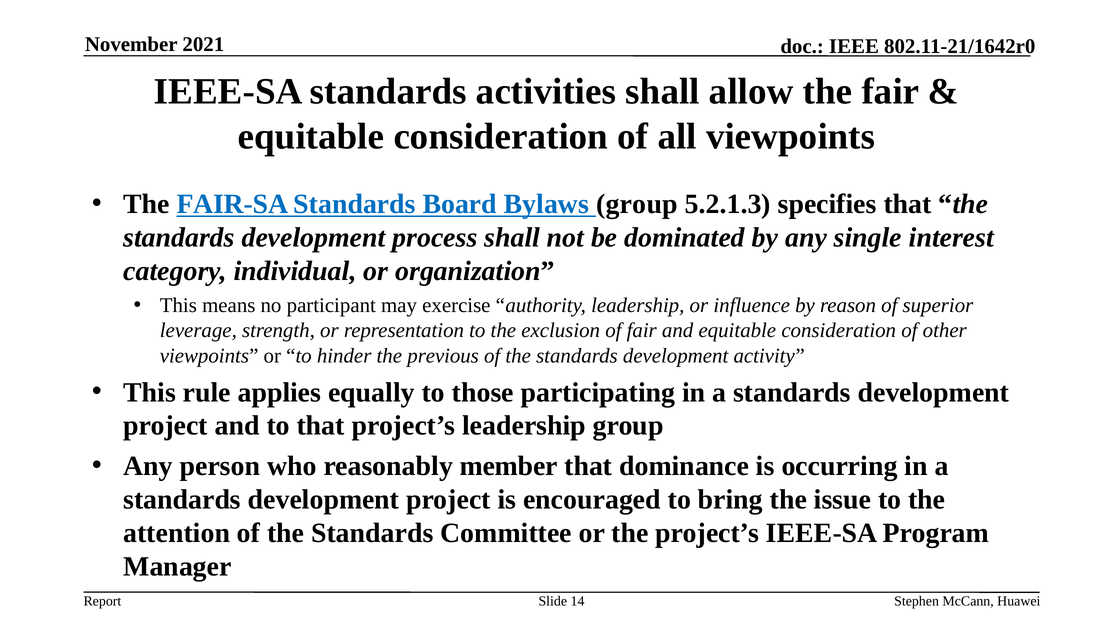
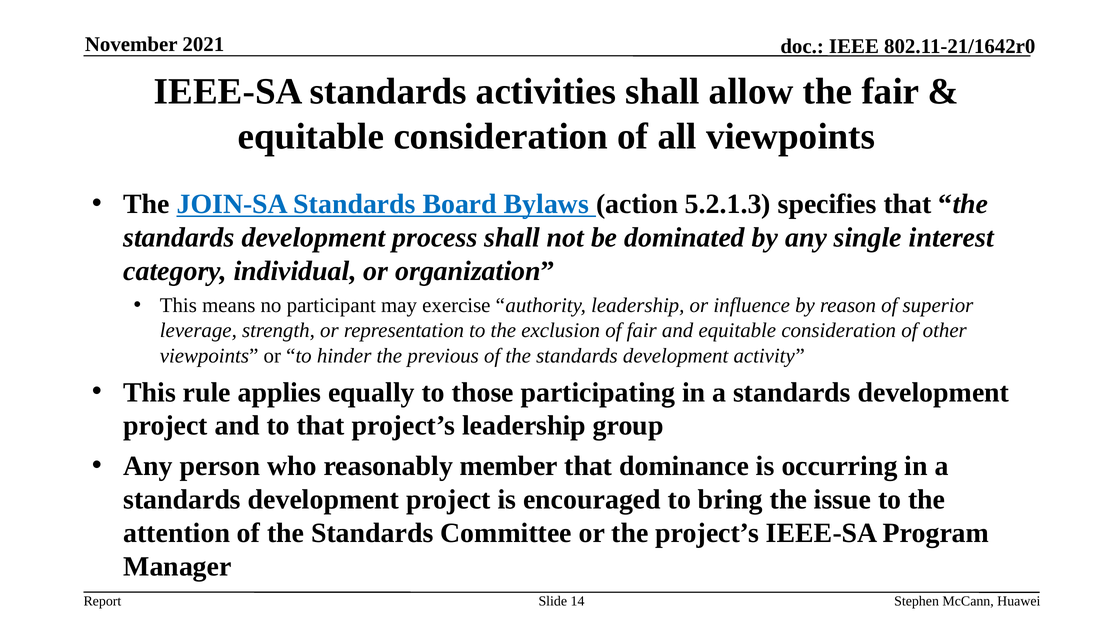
FAIR-SA: FAIR-SA -> JOIN-SA
Bylaws group: group -> action
